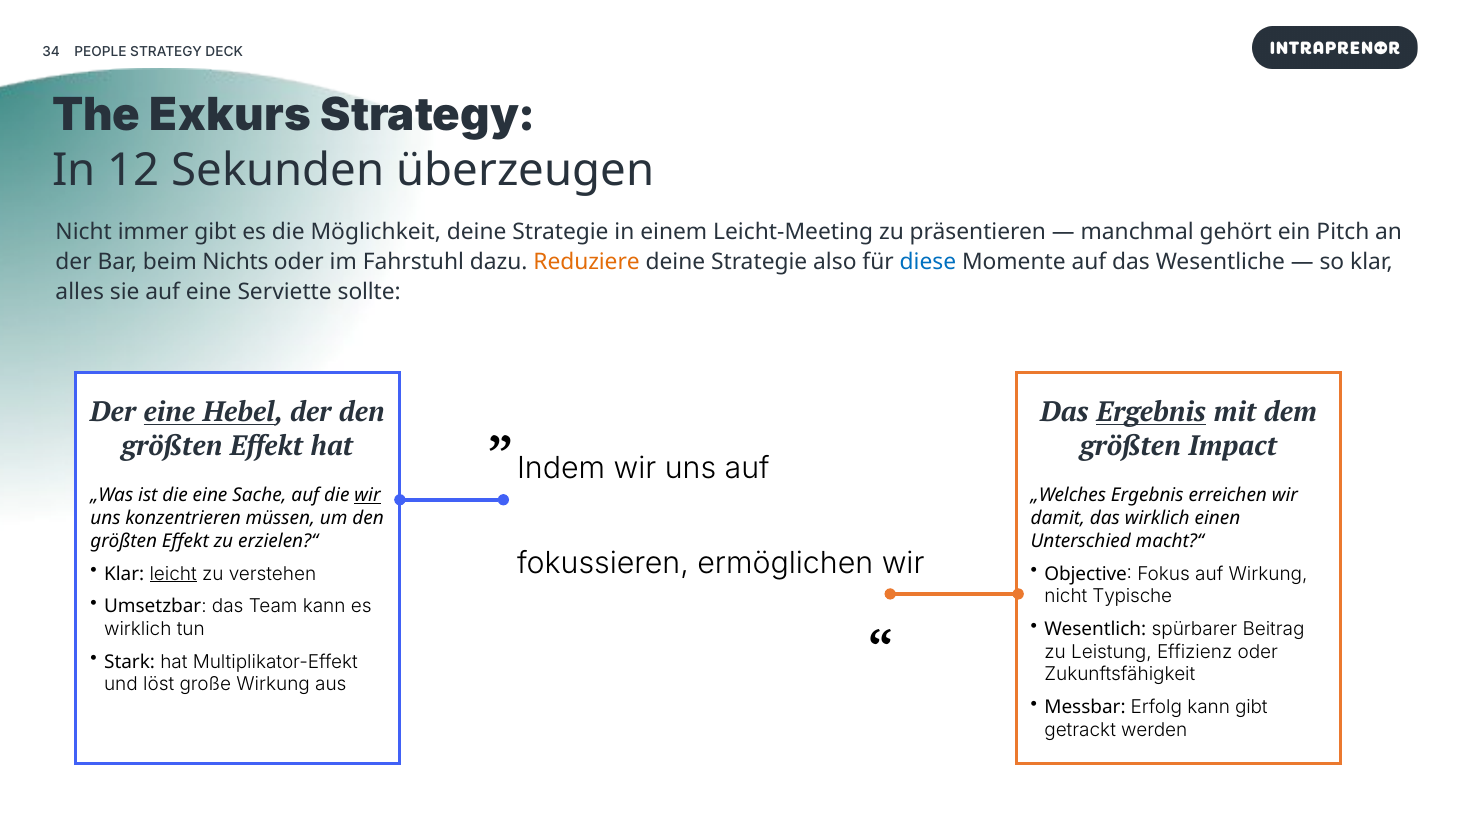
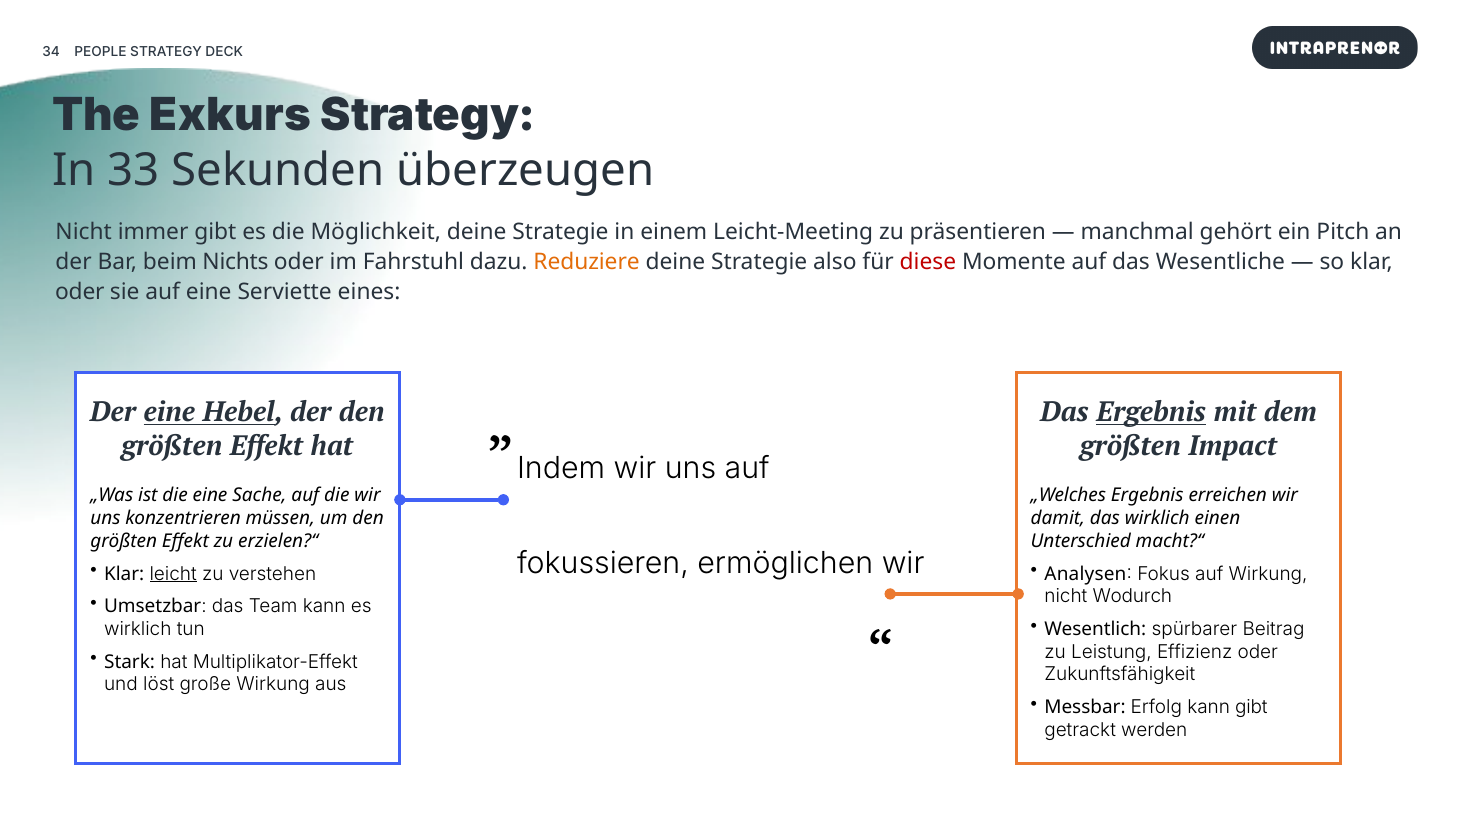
12: 12 -> 33
diese colour: blue -> red
alles at (80, 292): alles -> oder
sollte: sollte -> eines
wir at (368, 496) underline: present -> none
Objective: Objective -> Analysen
Typische: Typische -> Wodurch
